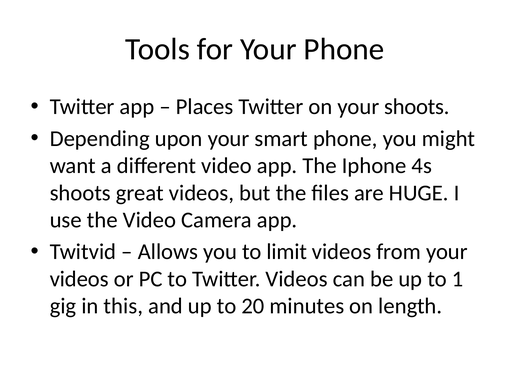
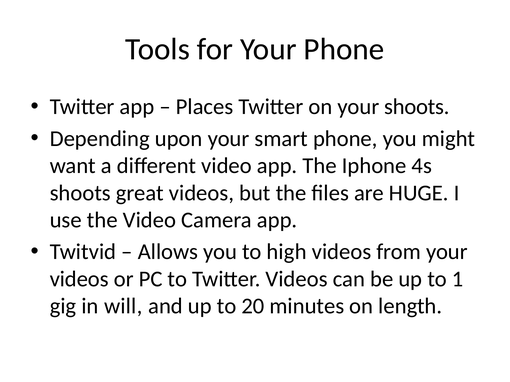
limit: limit -> high
this: this -> will
